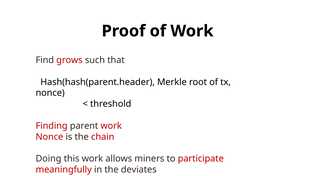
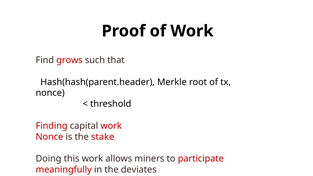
parent: parent -> capital
chain: chain -> stake
